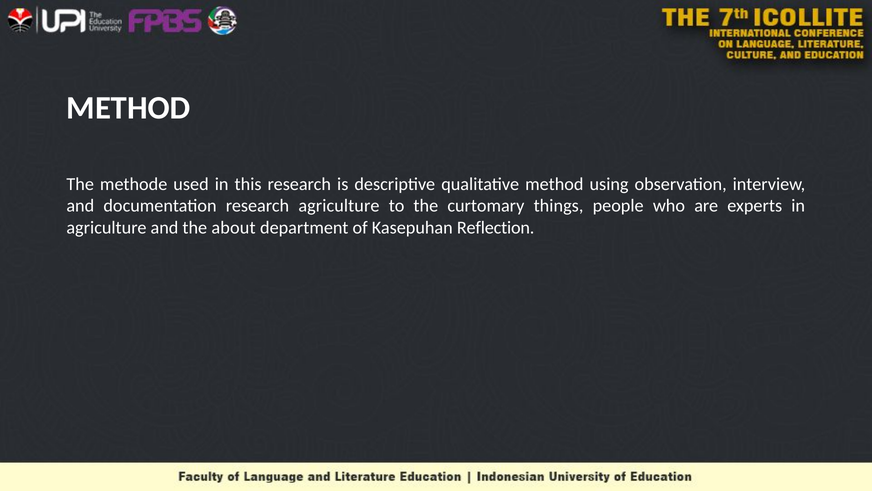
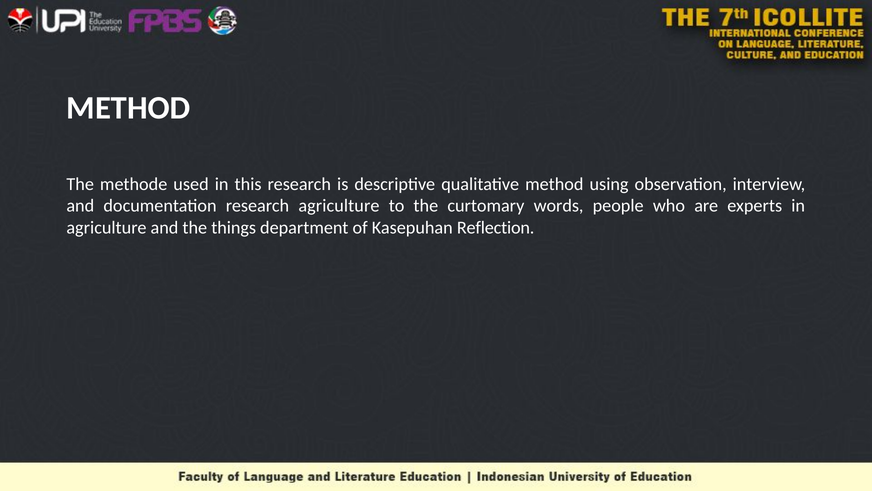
things: things -> words
about: about -> things
